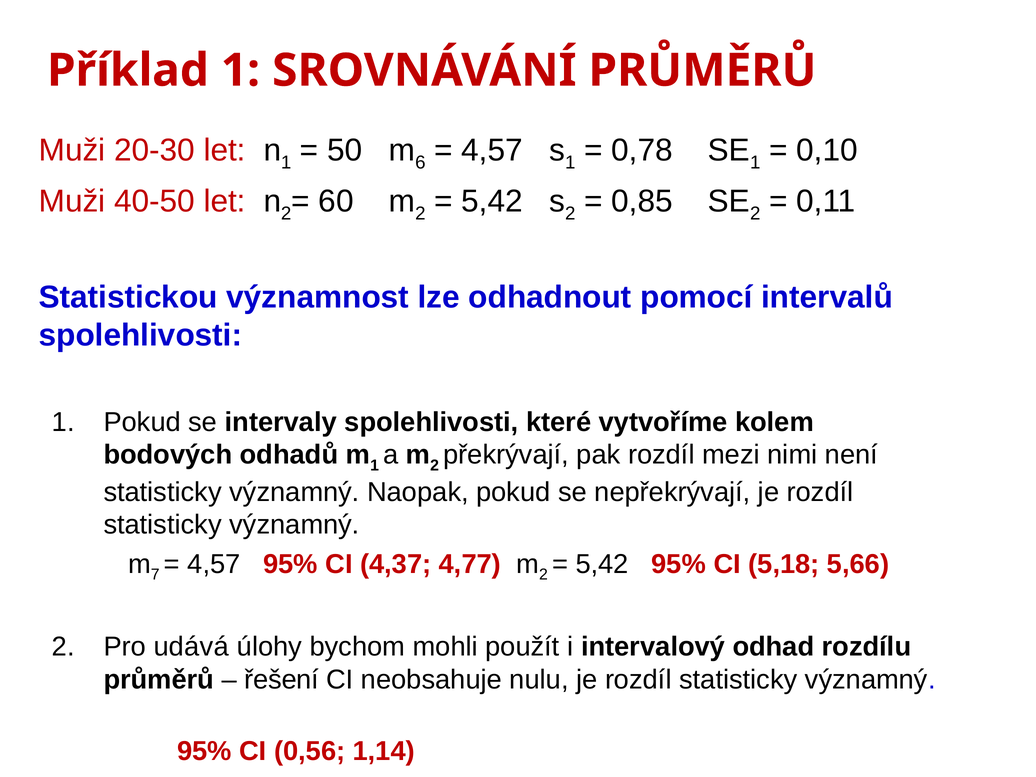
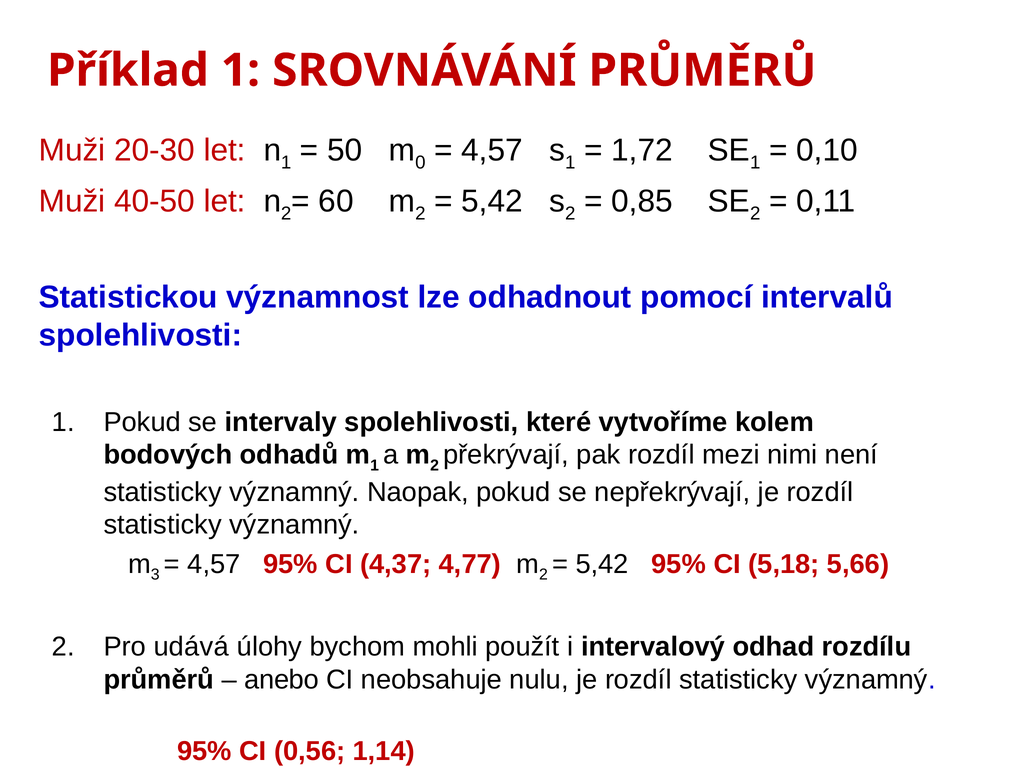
6: 6 -> 0
0,78: 0,78 -> 1,72
7: 7 -> 3
řešení: řešení -> anebo
